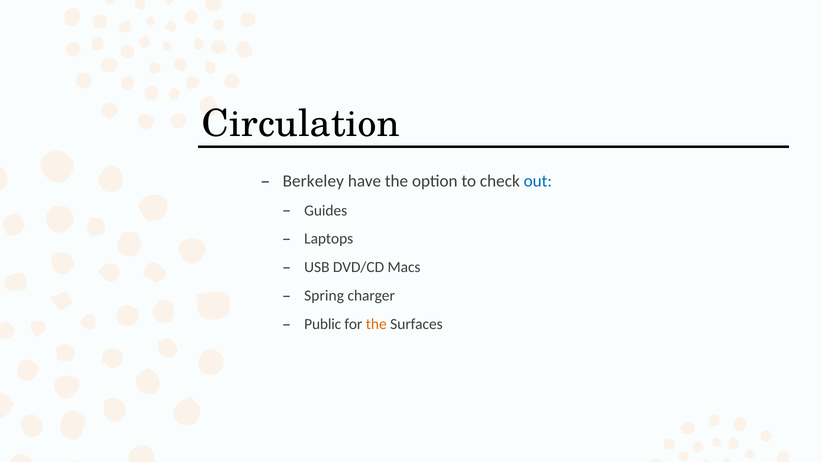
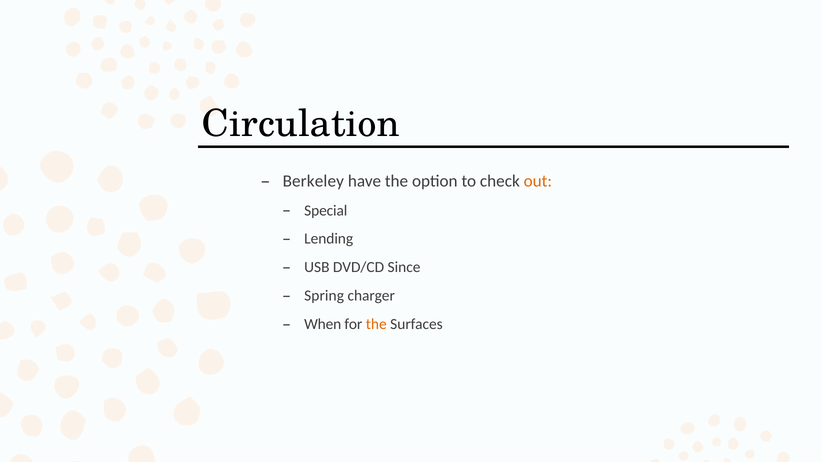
out colour: blue -> orange
Guides: Guides -> Special
Laptops: Laptops -> Lending
Macs: Macs -> Since
Public: Public -> When
